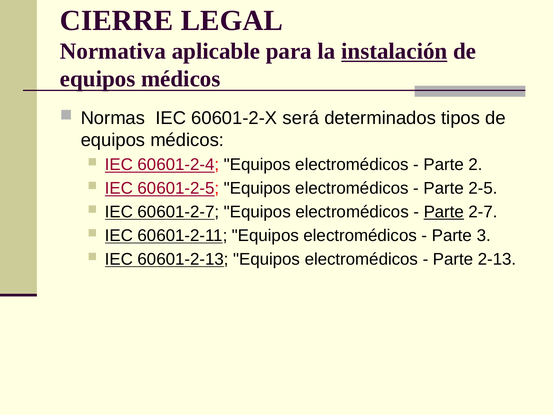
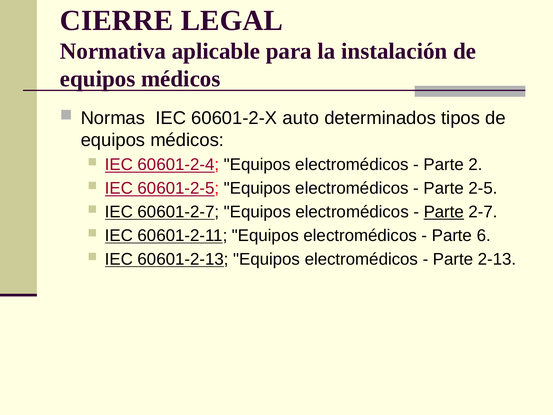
instalación underline: present -> none
será: será -> auto
3: 3 -> 6
